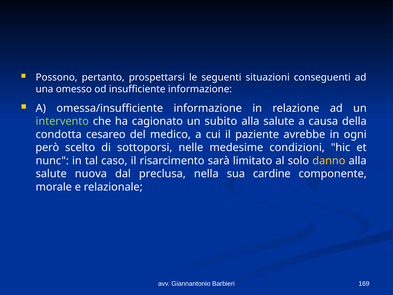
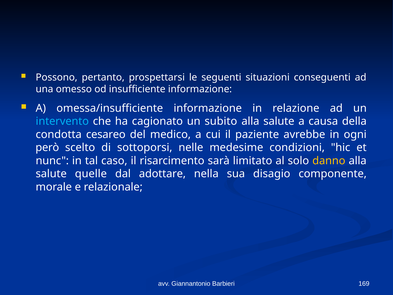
intervento colour: light green -> light blue
nuova: nuova -> quelle
preclusa: preclusa -> adottare
cardine: cardine -> disagio
